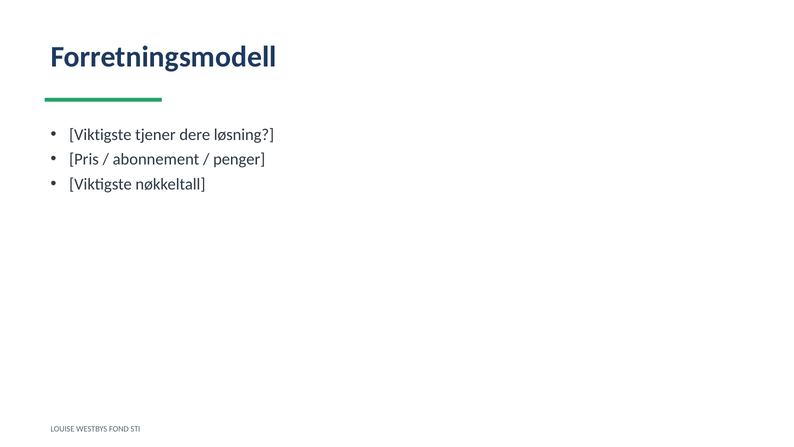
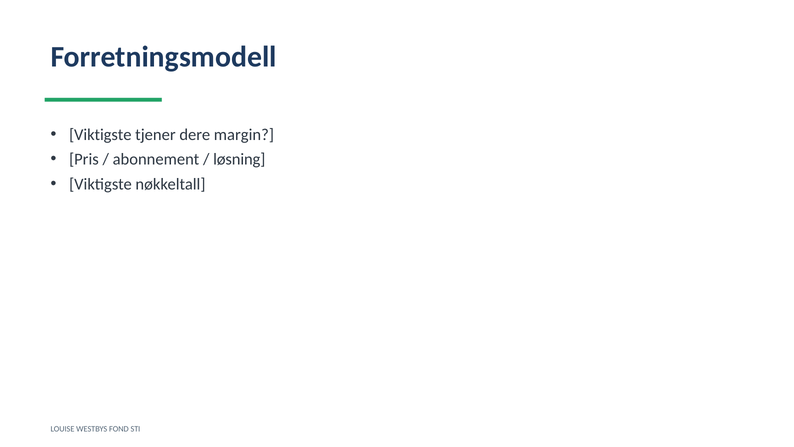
løsning: løsning -> margin
penger: penger -> løsning
